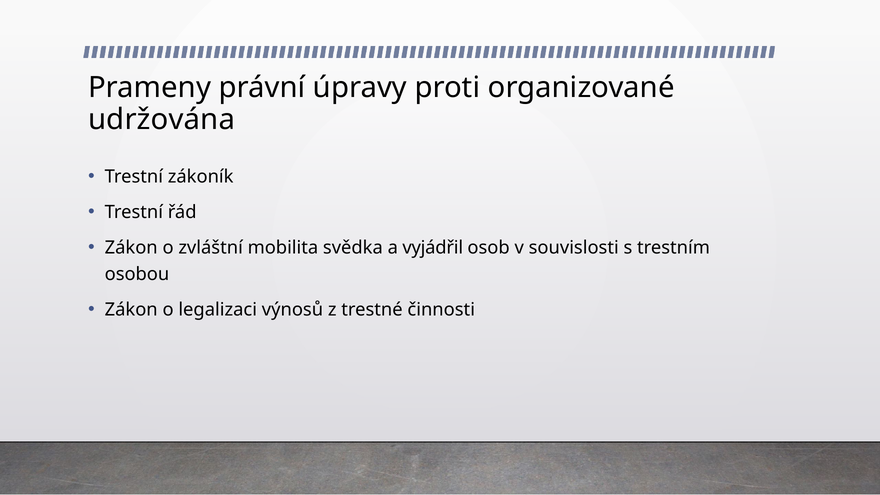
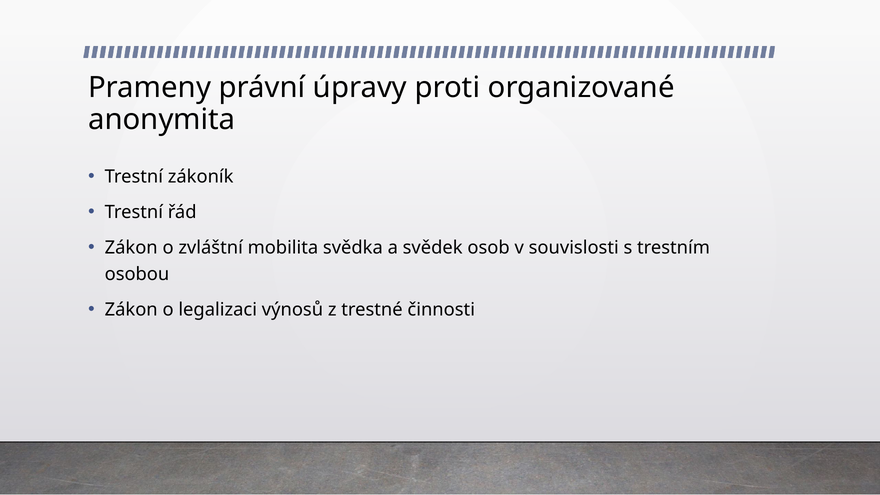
udržována: udržována -> anonymita
vyjádřil: vyjádřil -> svědek
